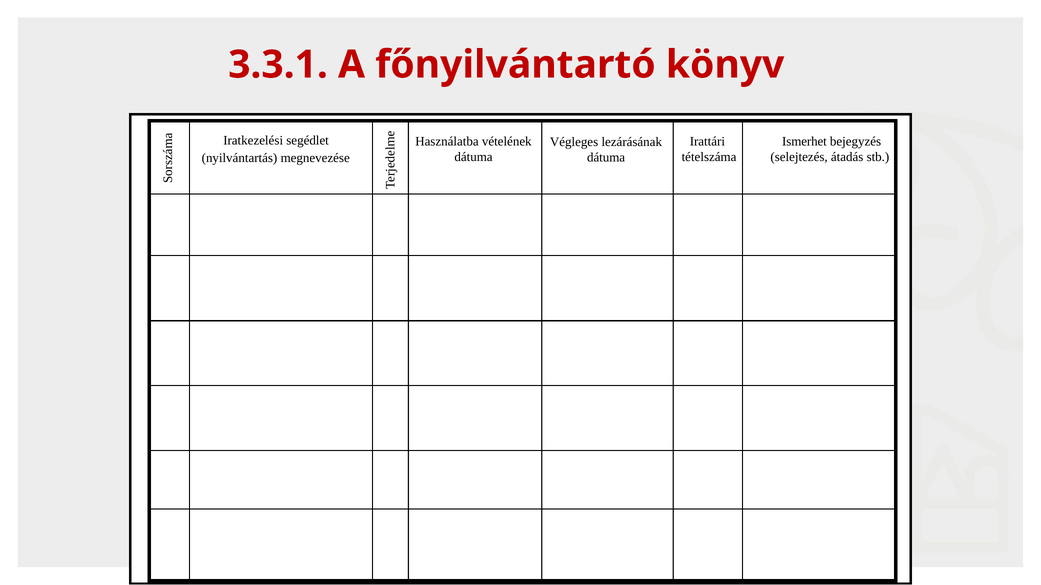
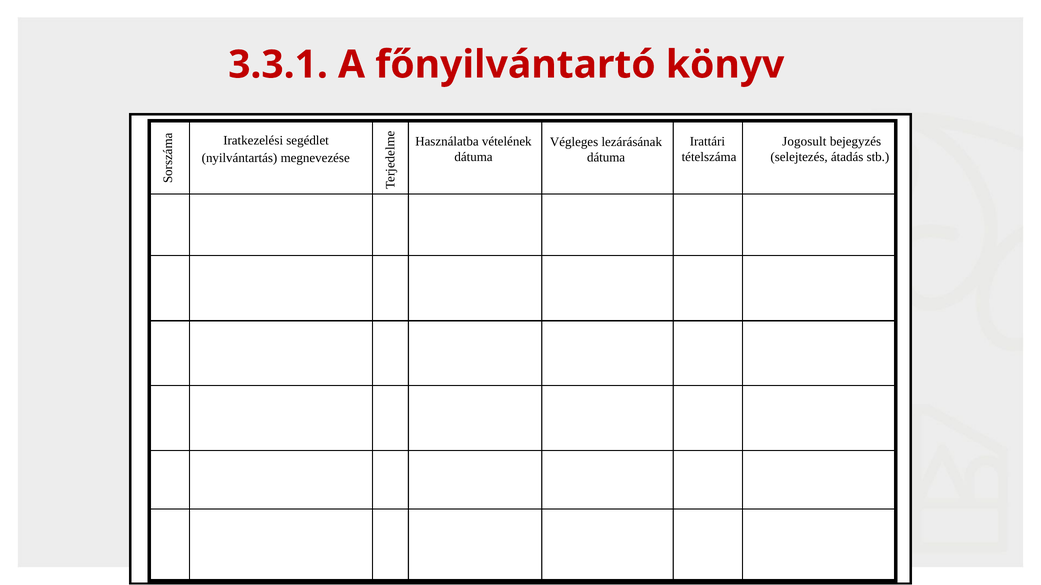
Ismerhet: Ismerhet -> Jogosult
